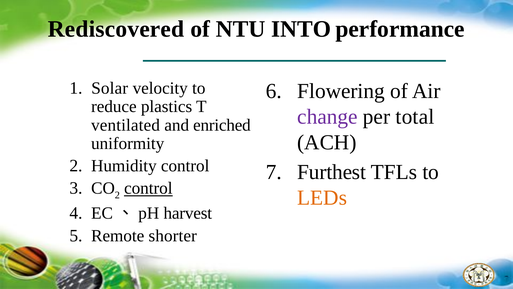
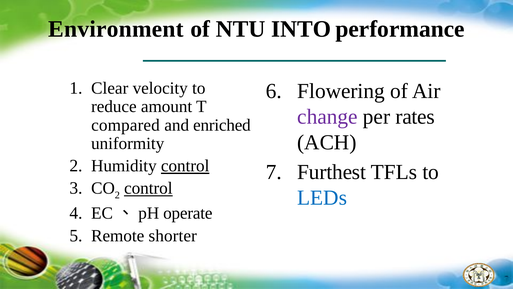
Rediscovered: Rediscovered -> Environment
Solar: Solar -> Clear
plastics: plastics -> amount
total: total -> rates
ventilated: ventilated -> compared
control at (185, 166) underline: none -> present
LEDs colour: orange -> blue
harvest: harvest -> operate
